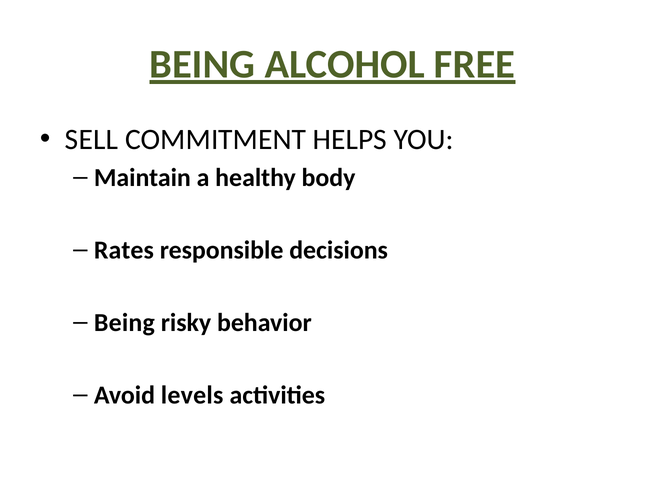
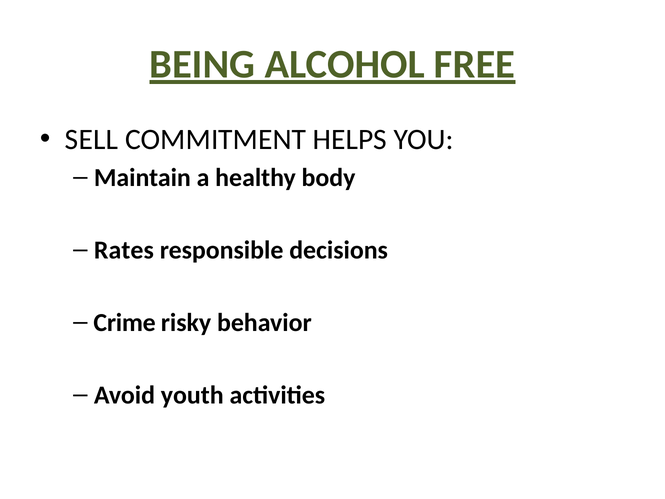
Being at (124, 323): Being -> Crime
levels: levels -> youth
